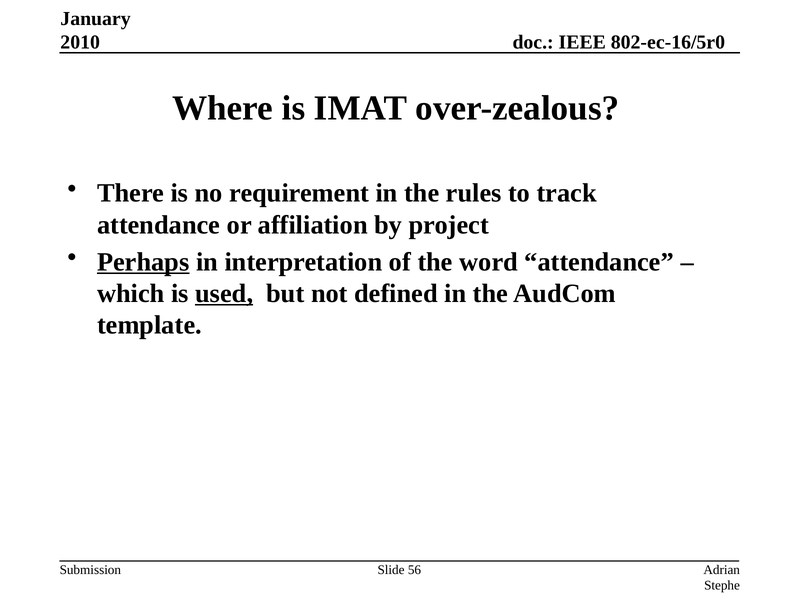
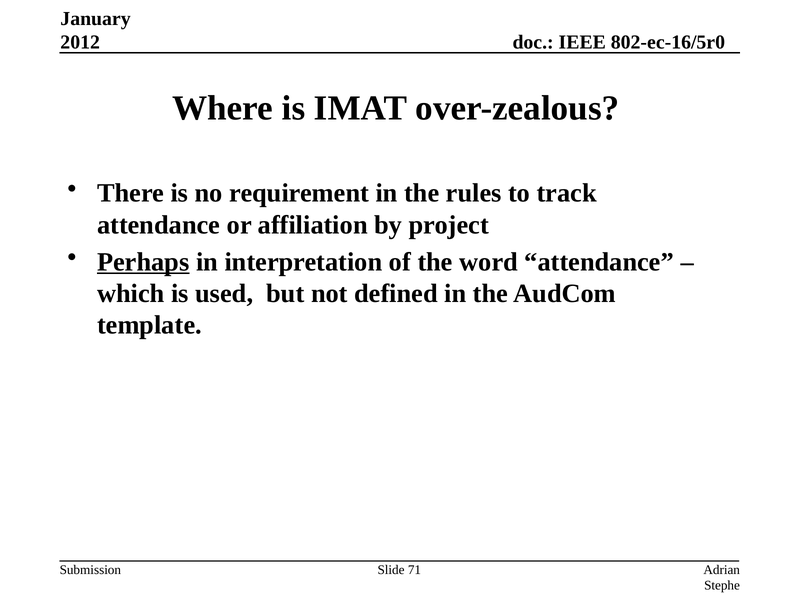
2010: 2010 -> 2012
used underline: present -> none
56: 56 -> 71
